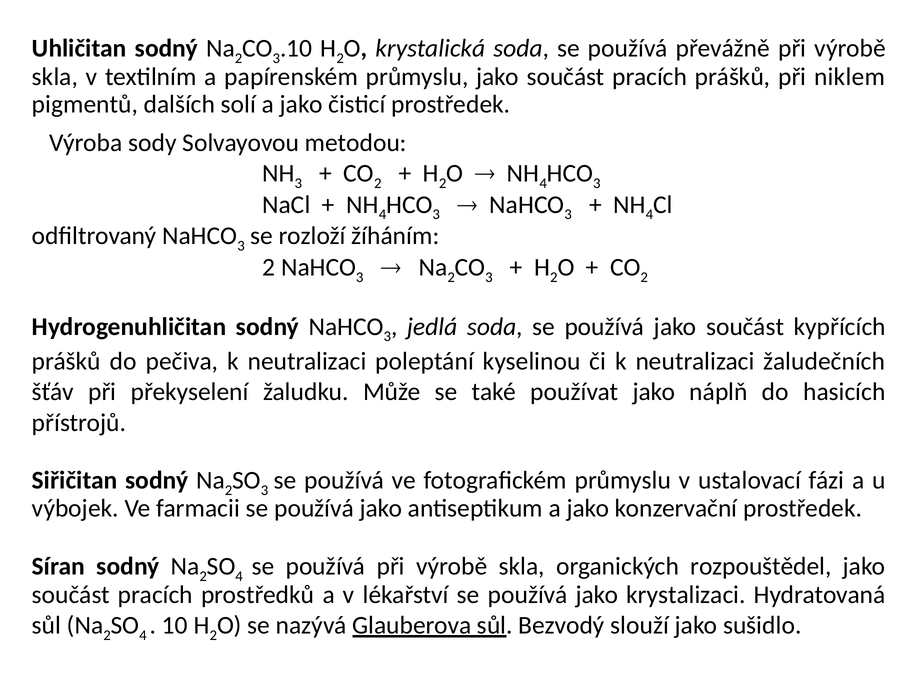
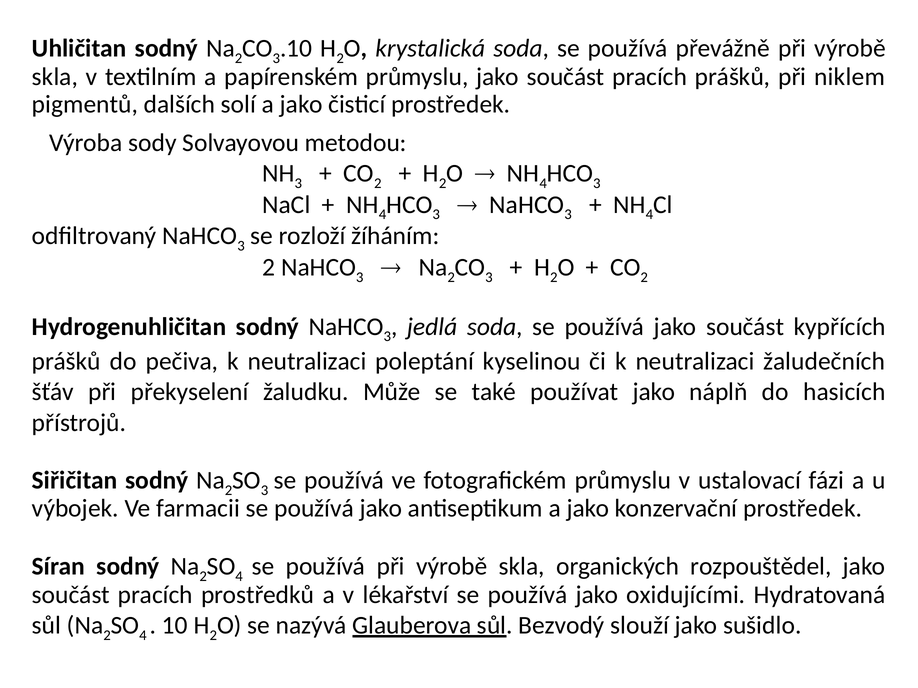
krystalizaci: krystalizaci -> oxidujícími
